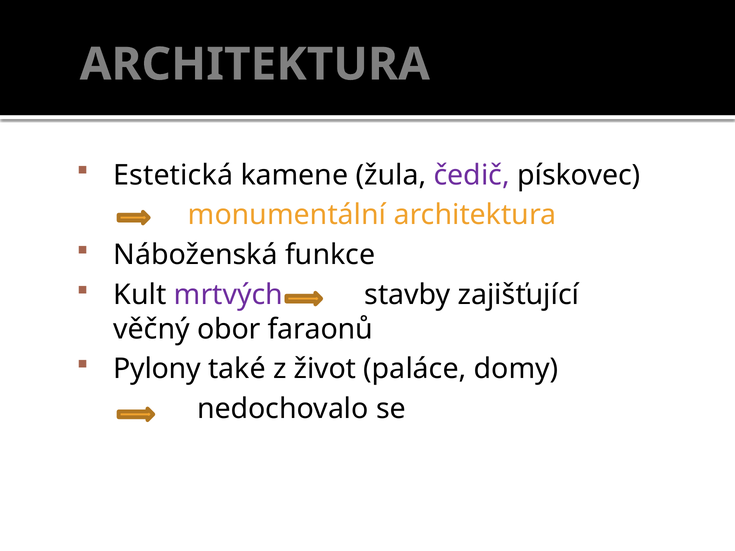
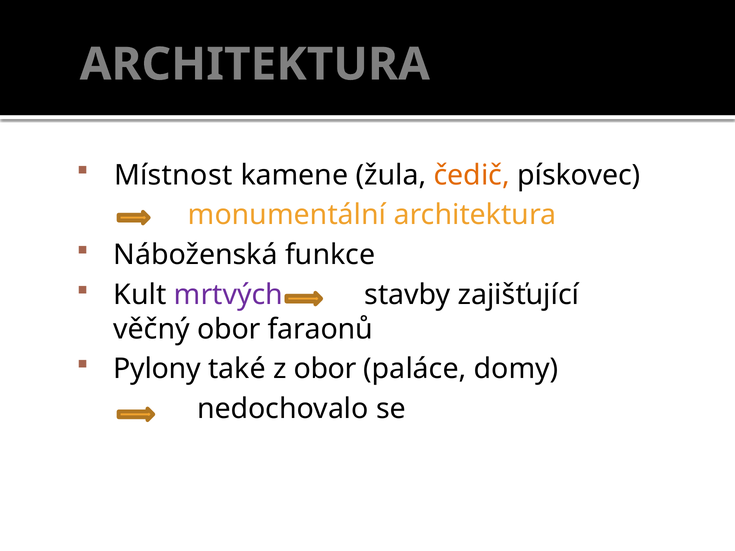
Estetická: Estetická -> Místnost
čedič colour: purple -> orange
z život: život -> obor
